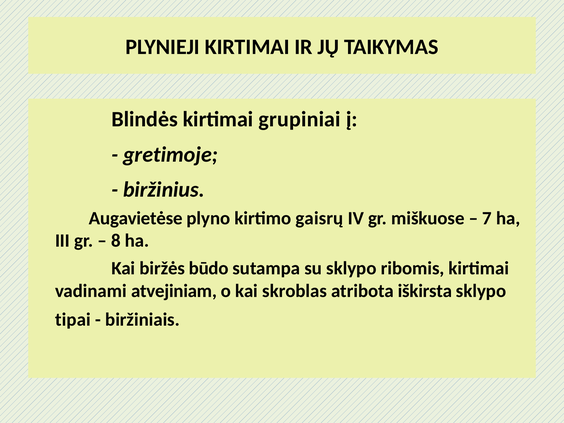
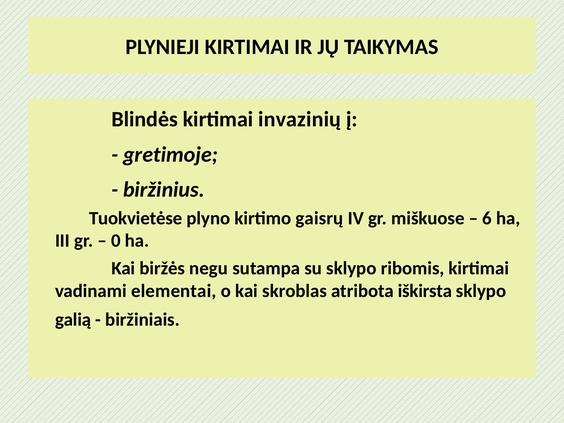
grupiniai: grupiniai -> invazinių
Augavietėse: Augavietėse -> Tuokvietėse
7: 7 -> 6
8: 8 -> 0
būdo: būdo -> negu
atvejiniam: atvejiniam -> elementai
tipai: tipai -> galią
